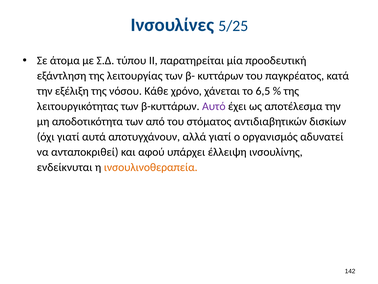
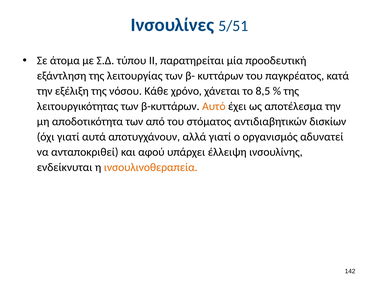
5/25: 5/25 -> 5/51
6,5: 6,5 -> 8,5
Αυτό colour: purple -> orange
